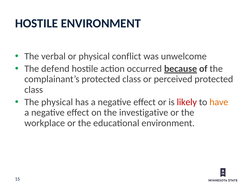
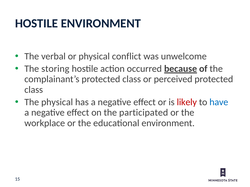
defend: defend -> storing
have colour: orange -> blue
investigative: investigative -> participated
